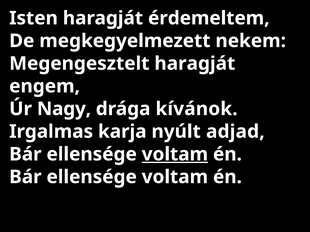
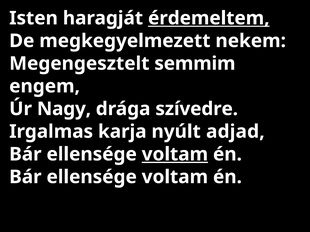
érdemeltem underline: none -> present
Megengesztelt haragját: haragját -> semmim
kívánok: kívánok -> szívedre
